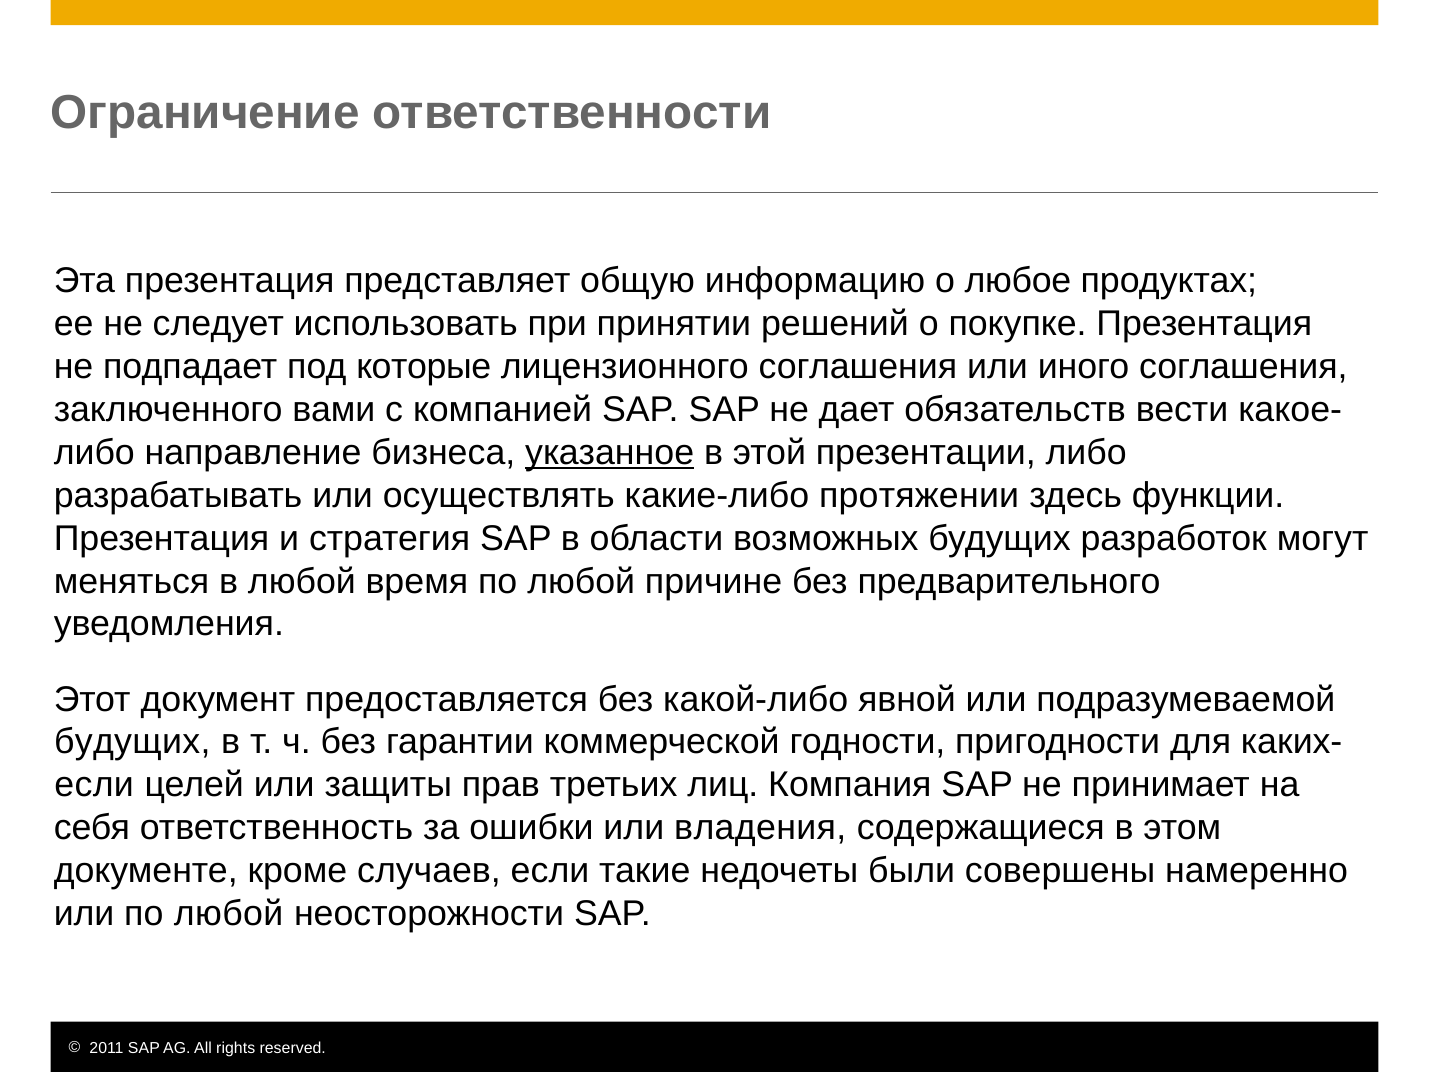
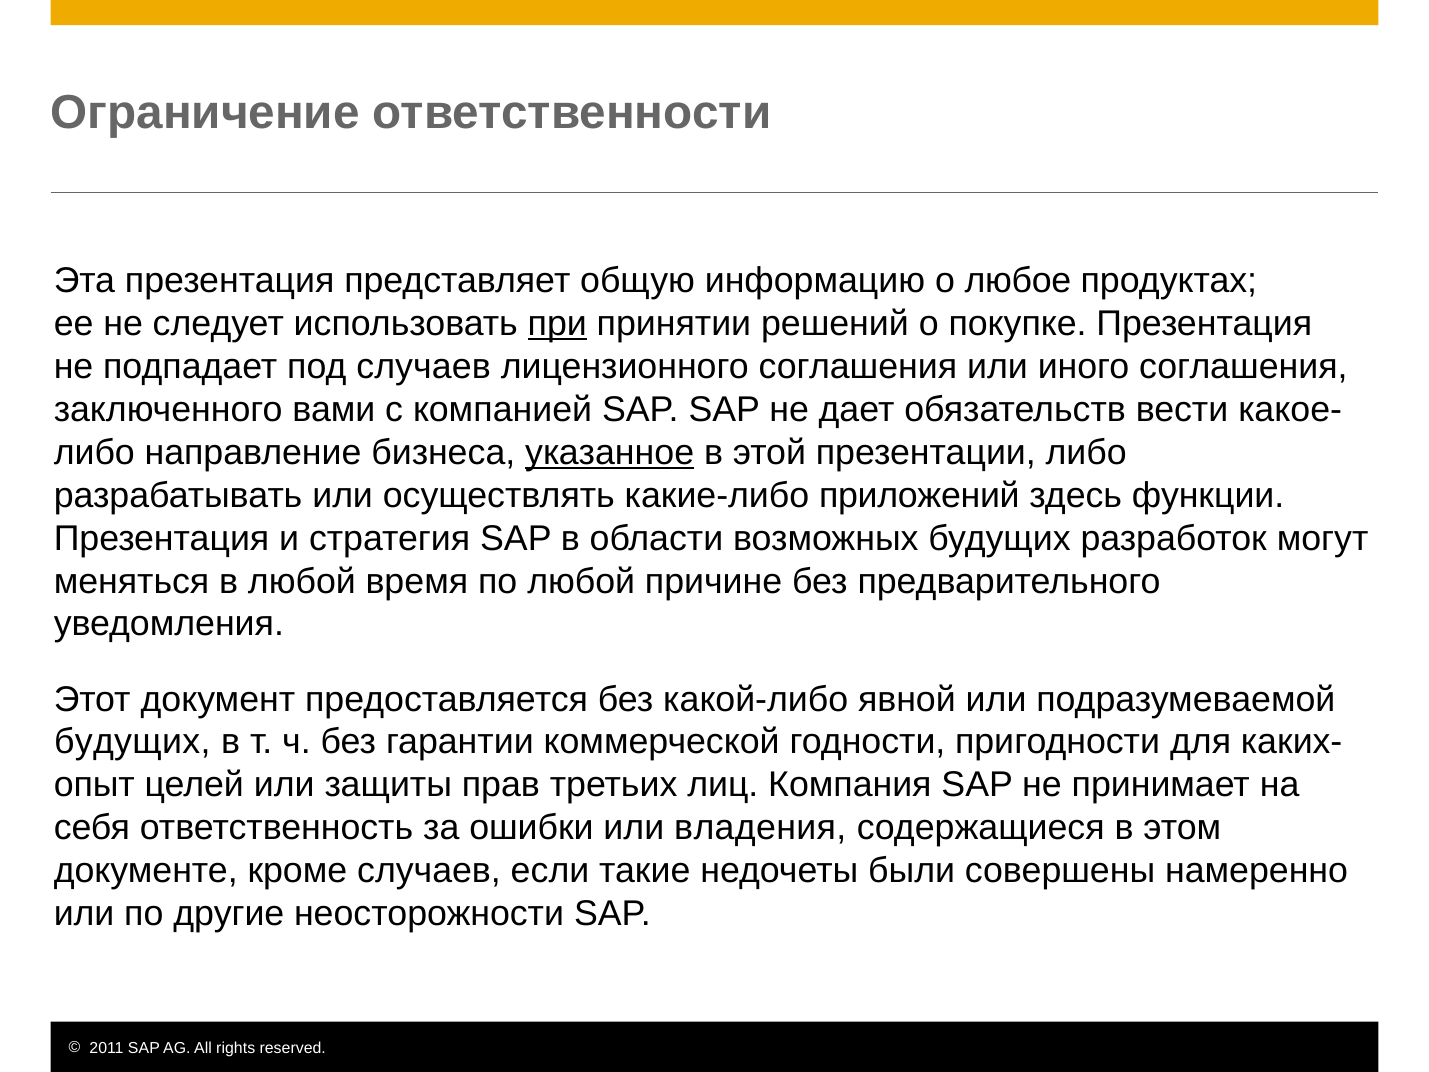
при underline: none -> present
под которые: которые -> случаев
протяжении: протяжении -> приложений
если at (94, 785): если -> опыт
или по любой: любой -> другие
